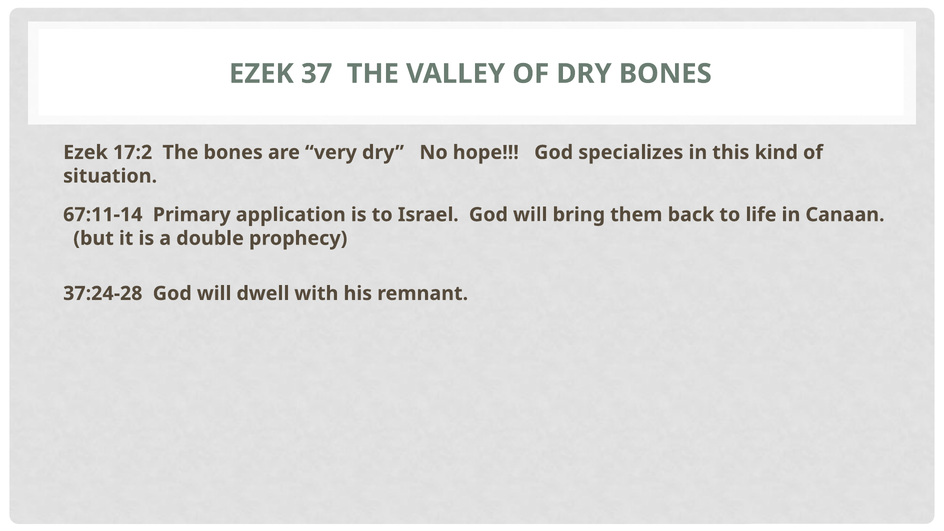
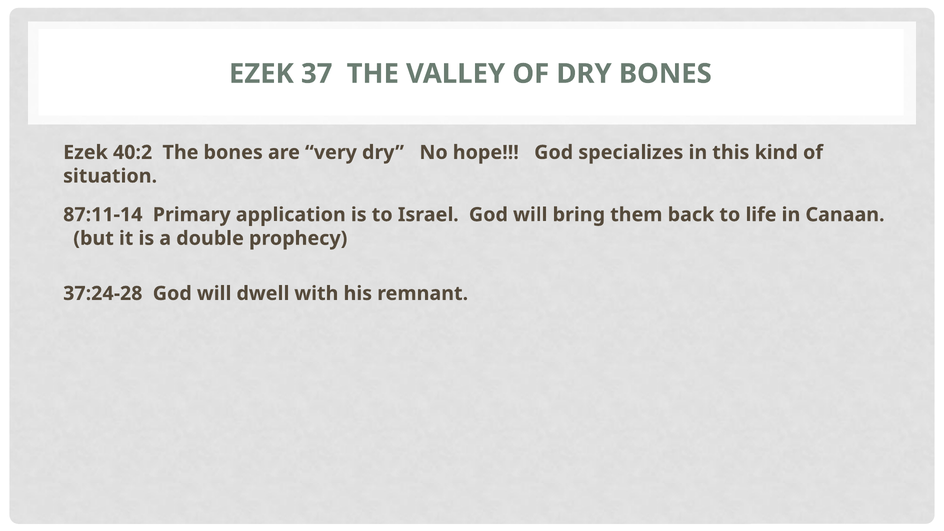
17:2: 17:2 -> 40:2
67:11-14: 67:11-14 -> 87:11-14
